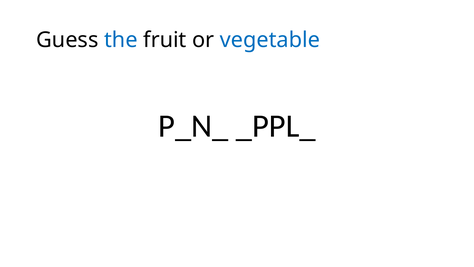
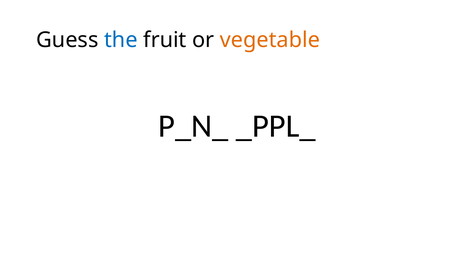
vegetable colour: blue -> orange
